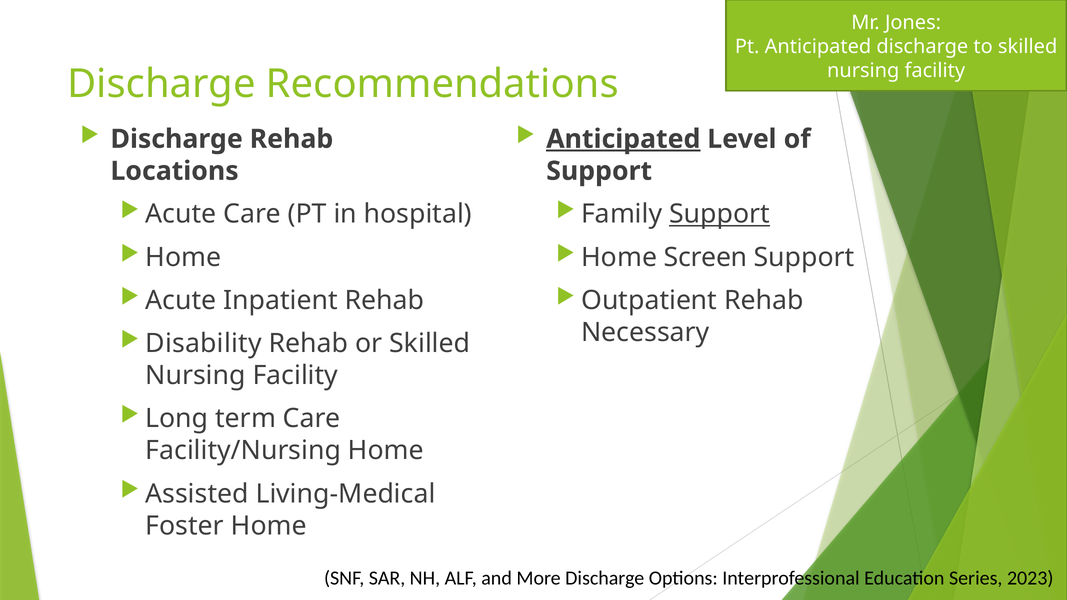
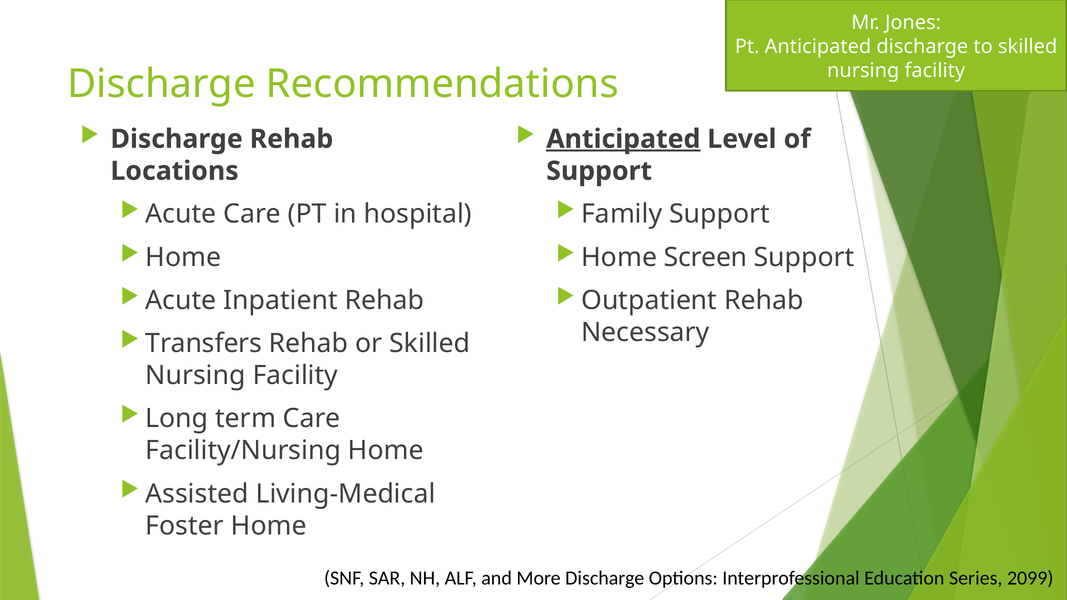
Support at (720, 214) underline: present -> none
Disability: Disability -> Transfers
2023: 2023 -> 2099
